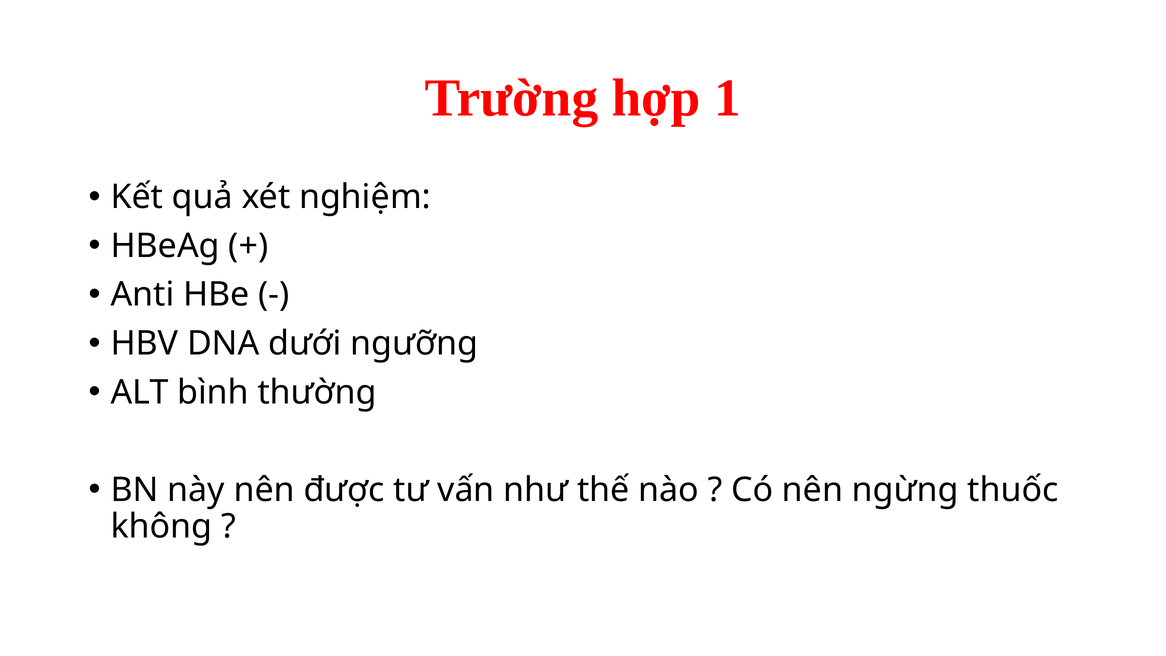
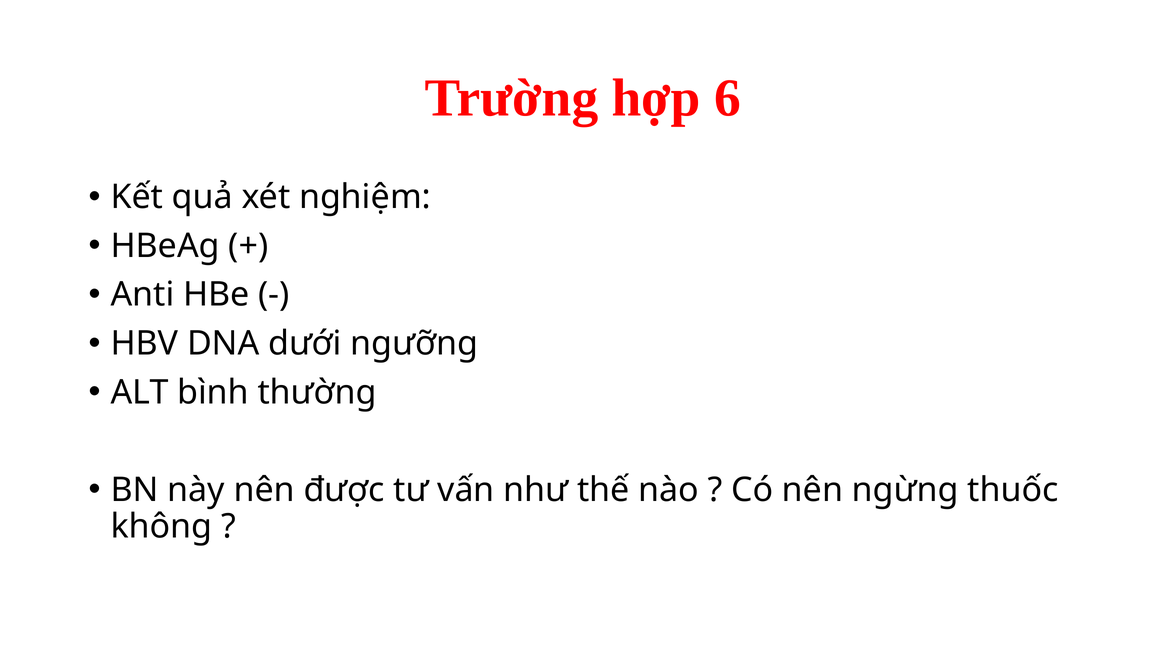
1: 1 -> 6
